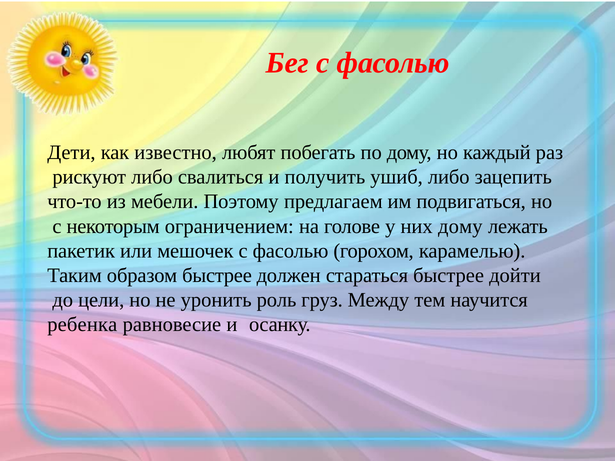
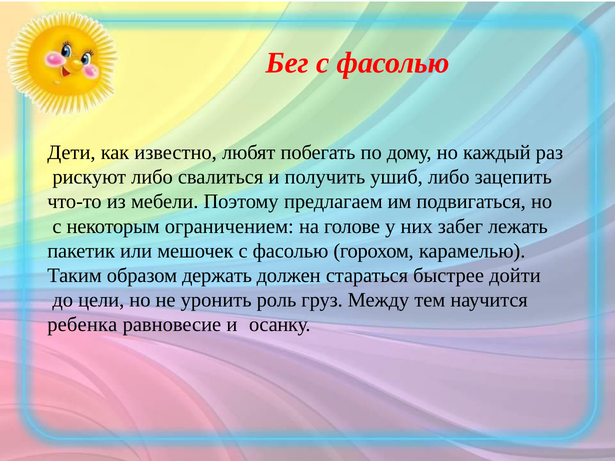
них дому: дому -> забег
образом быстрее: быстрее -> держать
